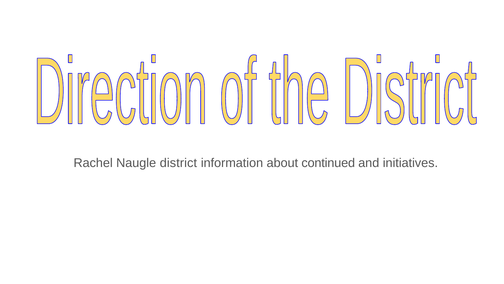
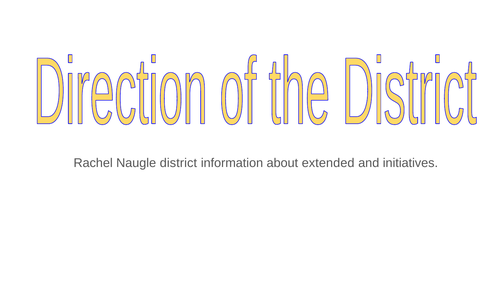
continued: continued -> extended
